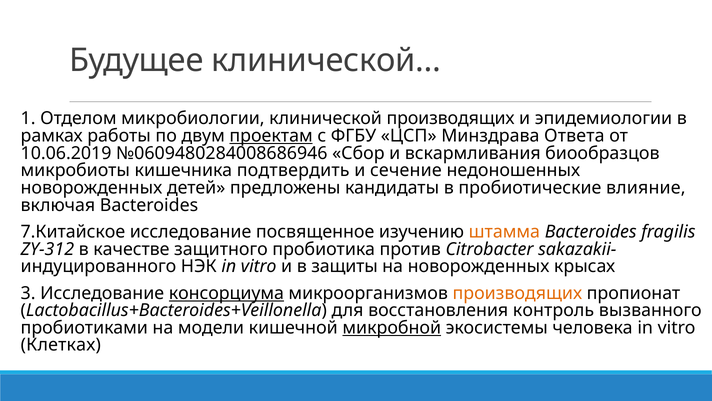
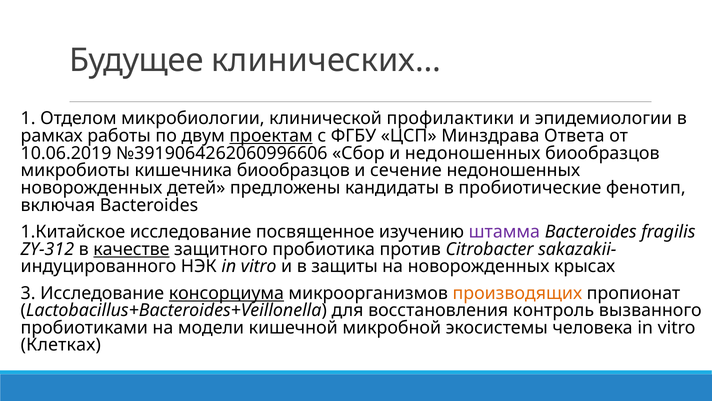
клинической…: клинической… -> клинических…
клинической производящих: производящих -> профилактики
№0609480284008686946: №0609480284008686946 -> №3919064262060996606
и вскармливания: вскармливания -> недоношенных
кишечника подтвердить: подтвердить -> биообразцов
влияние: влияние -> фенотип
7.Китайское: 7.Китайское -> 1.Китайское
штамма colour: orange -> purple
качестве underline: none -> present
микробной underline: present -> none
